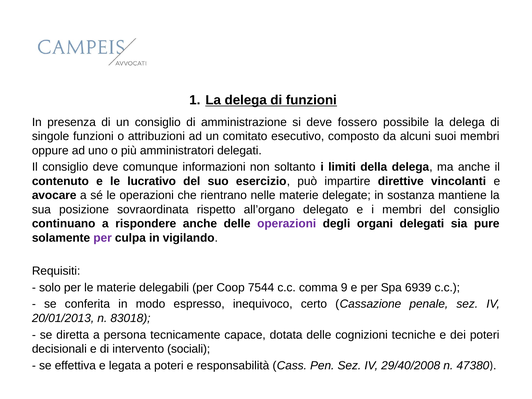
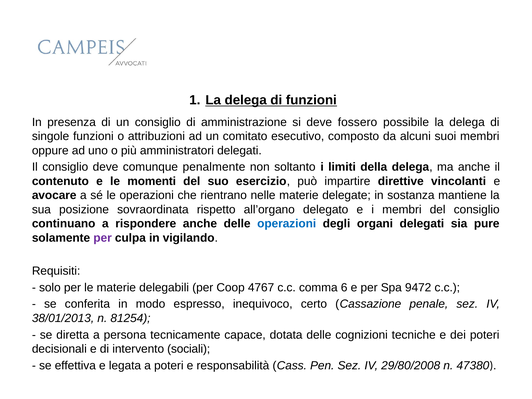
informazioni: informazioni -> penalmente
lucrativo: lucrativo -> momenti
operazioni at (287, 224) colour: purple -> blue
7544: 7544 -> 4767
9: 9 -> 6
6939: 6939 -> 9472
20/01/2013: 20/01/2013 -> 38/01/2013
83018: 83018 -> 81254
29/40/2008: 29/40/2008 -> 29/80/2008
